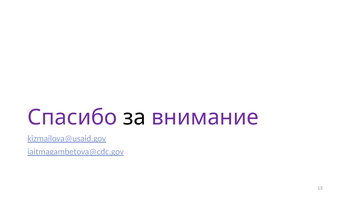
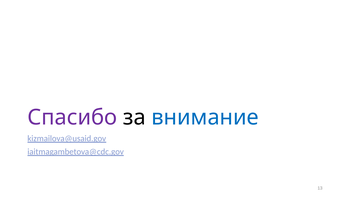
внимание colour: purple -> blue
